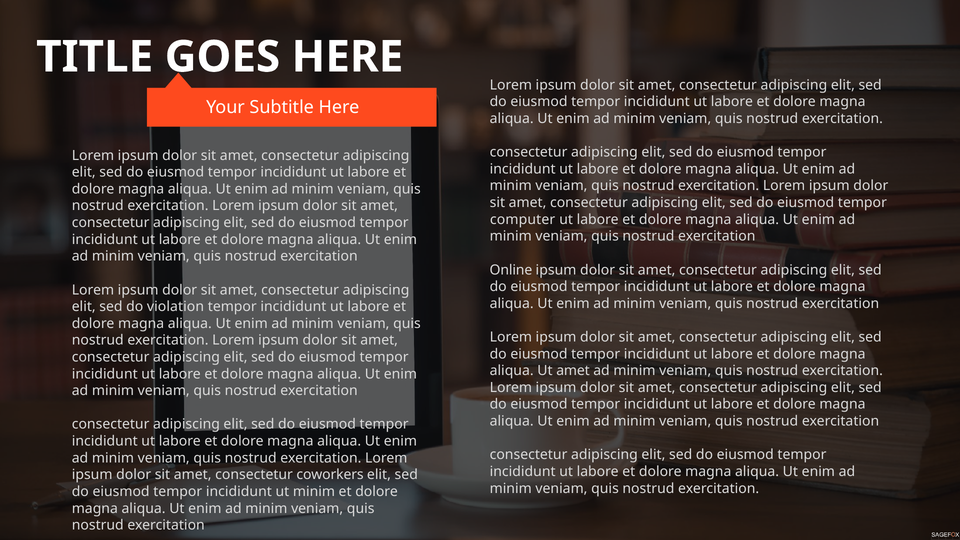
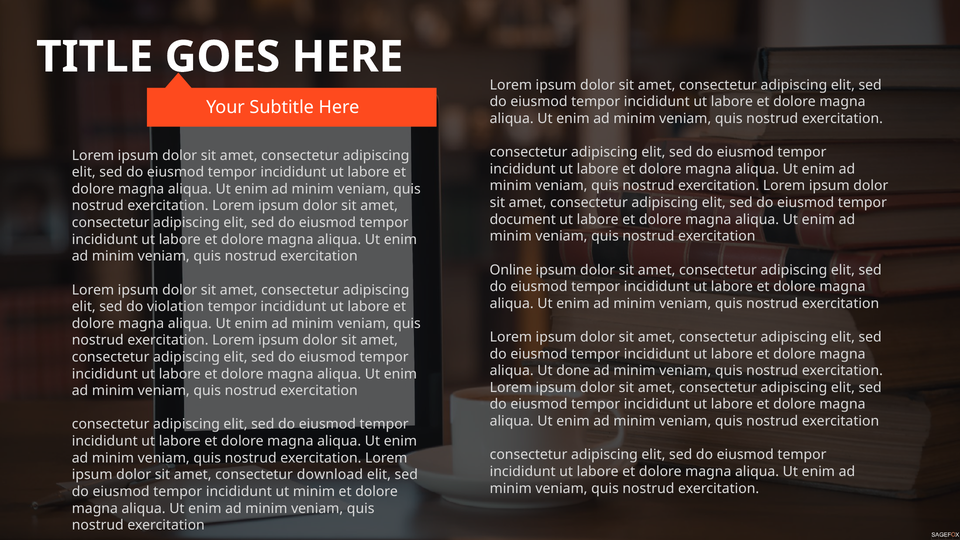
computer: computer -> document
Ut amet: amet -> done
coworkers: coworkers -> download
